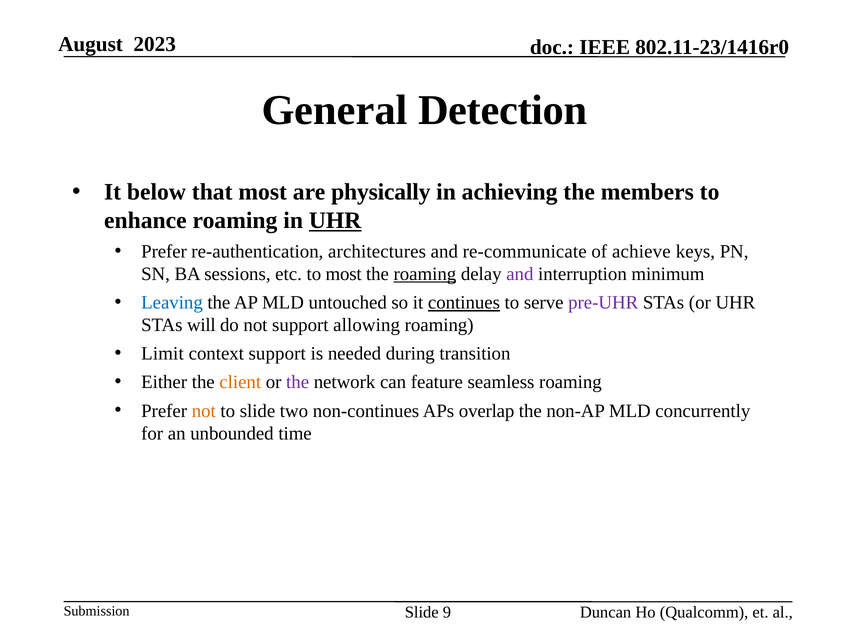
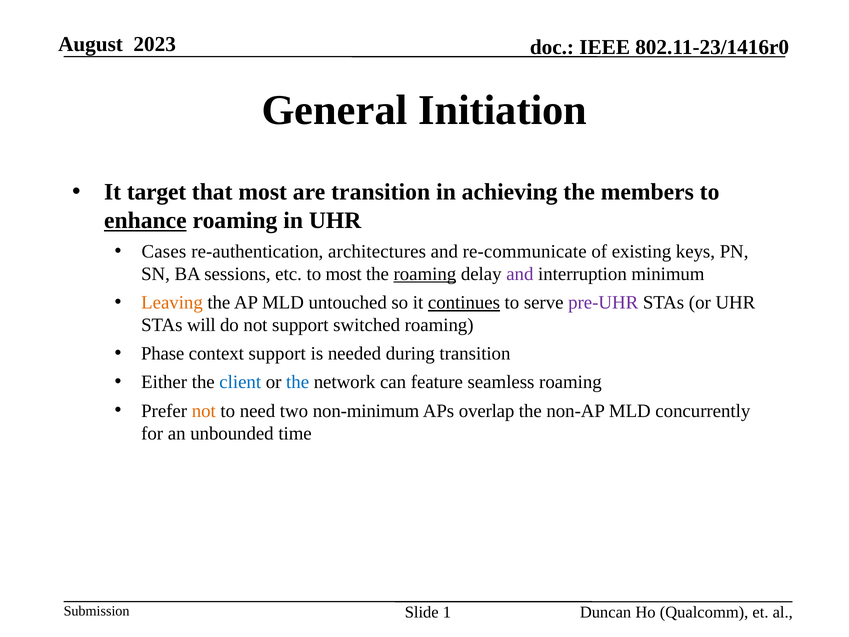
Detection: Detection -> Initiation
below: below -> target
are physically: physically -> transition
enhance underline: none -> present
UHR at (335, 220) underline: present -> none
Prefer at (164, 251): Prefer -> Cases
achieve: achieve -> existing
Leaving colour: blue -> orange
allowing: allowing -> switched
Limit: Limit -> Phase
client colour: orange -> blue
the at (298, 382) colour: purple -> blue
to slide: slide -> need
non-continues: non-continues -> non-minimum
9: 9 -> 1
